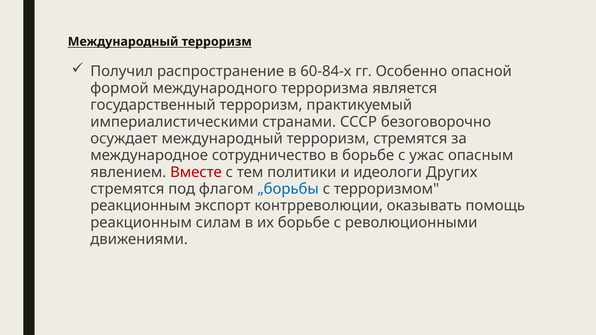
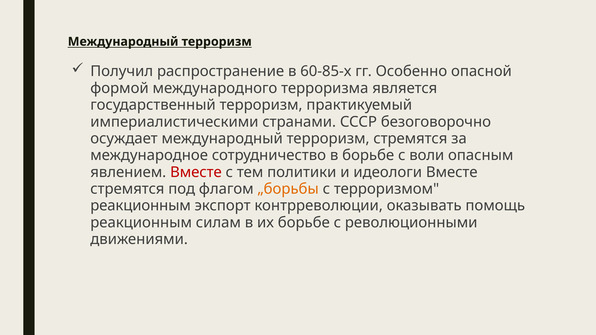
60-84-х: 60-84-х -> 60-85-х
ужас: ужас -> воли
идеологи Других: Других -> Вместе
„борьбы colour: blue -> orange
